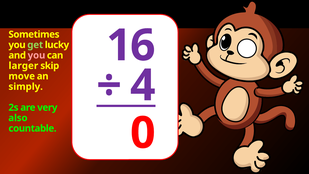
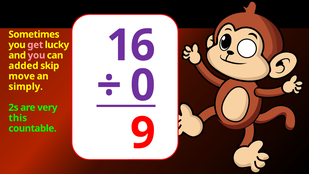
get colour: light green -> pink
larger: larger -> added
4: 4 -> 0
also: also -> this
0: 0 -> 9
